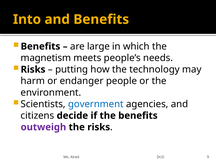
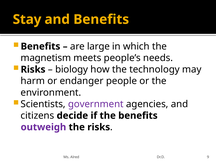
Into: Into -> Stay
putting: putting -> biology
government colour: blue -> purple
